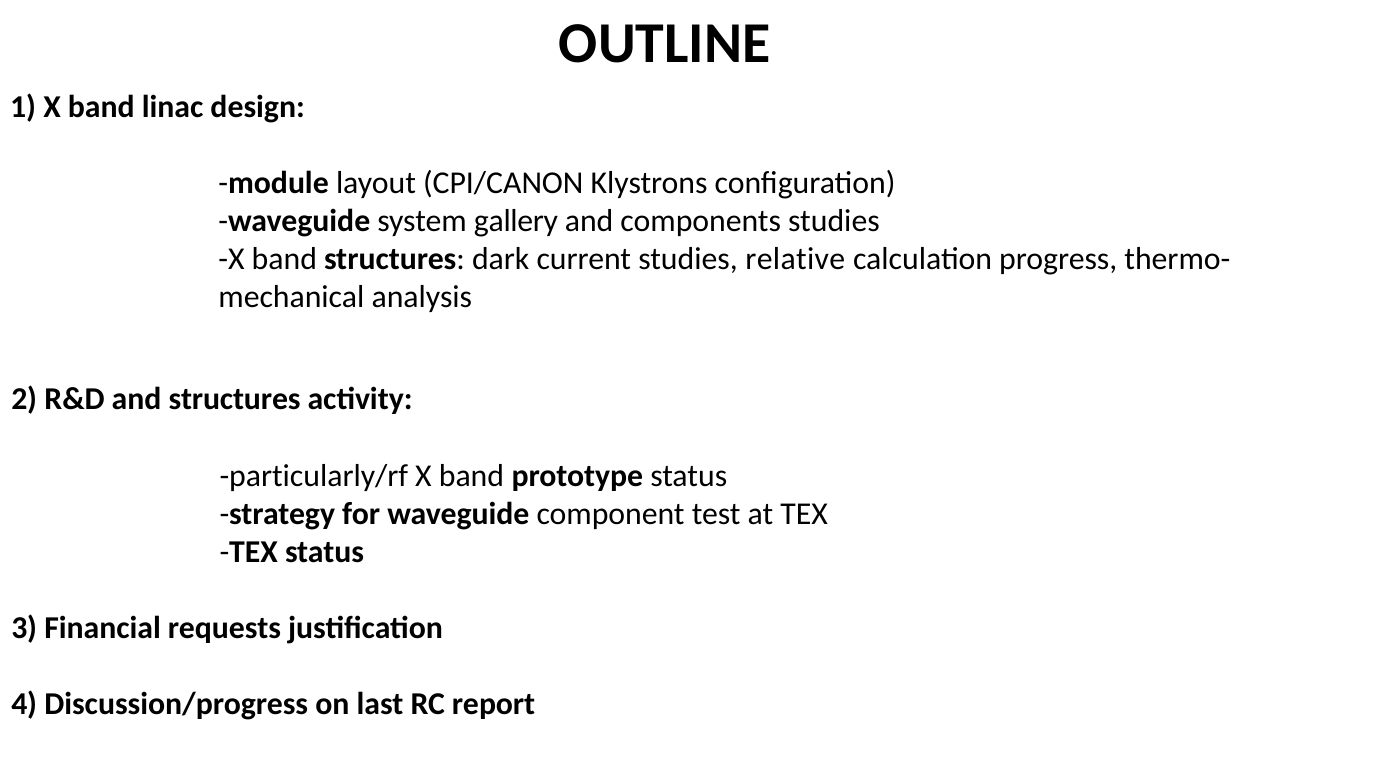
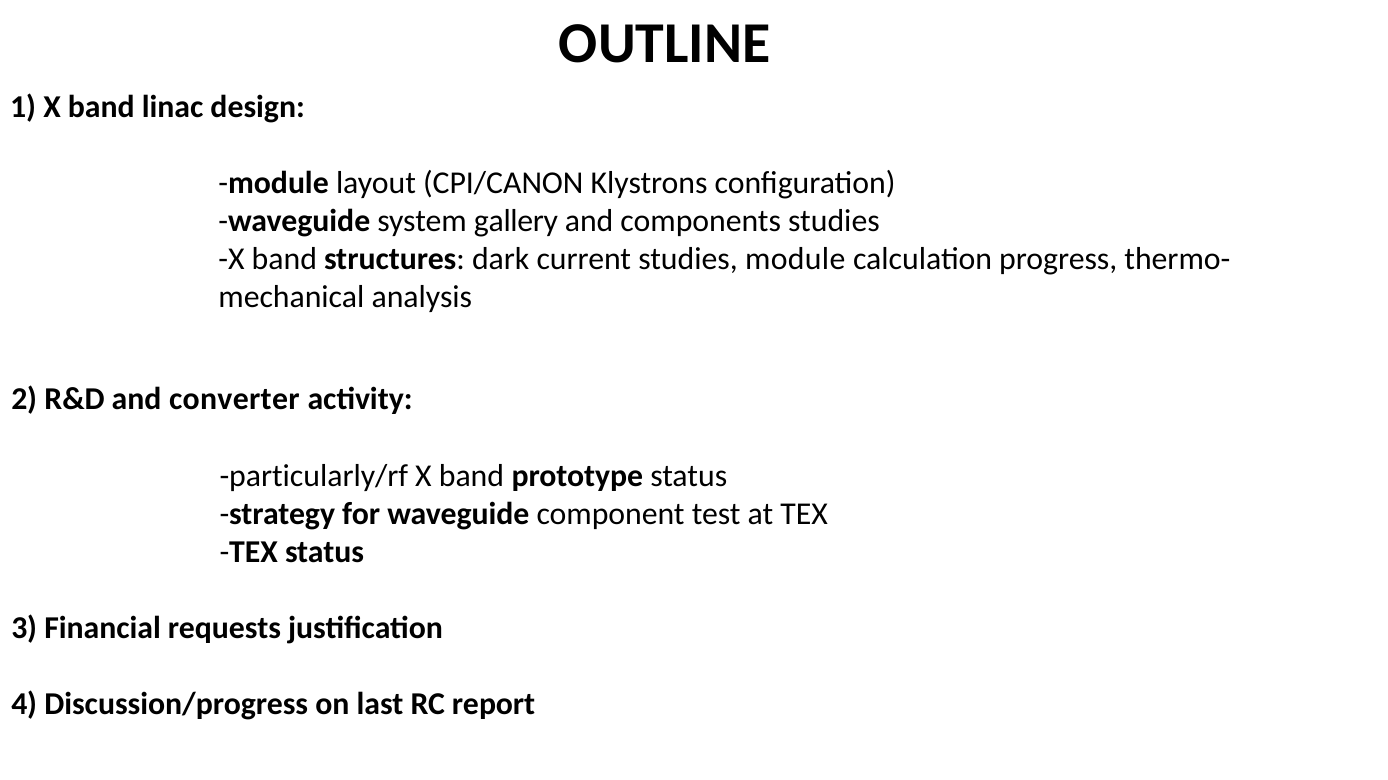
studies relative: relative -> module
and structures: structures -> converter
